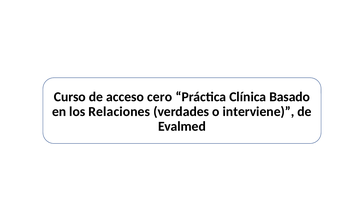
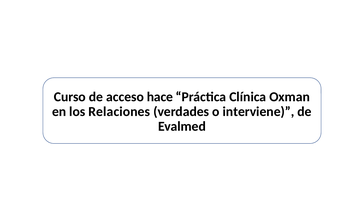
cero: cero -> hace
Basado: Basado -> Oxman
